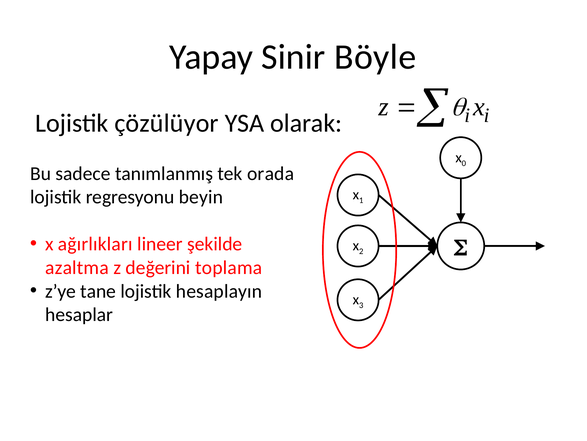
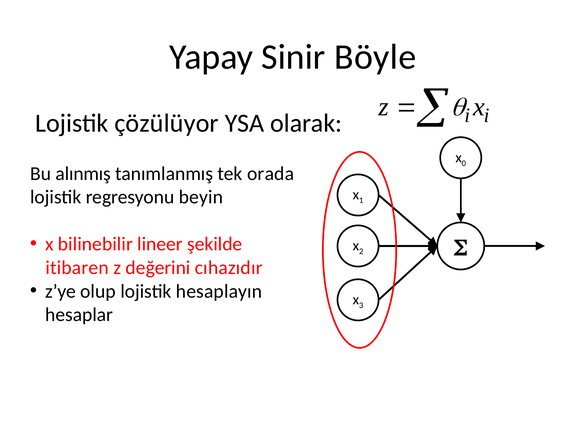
sadece: sadece -> alınmış
ağırlıkları: ağırlıkları -> bilinebilir
azaltma: azaltma -> itibaren
toplama: toplama -> cıhazıdır
tane: tane -> olup
